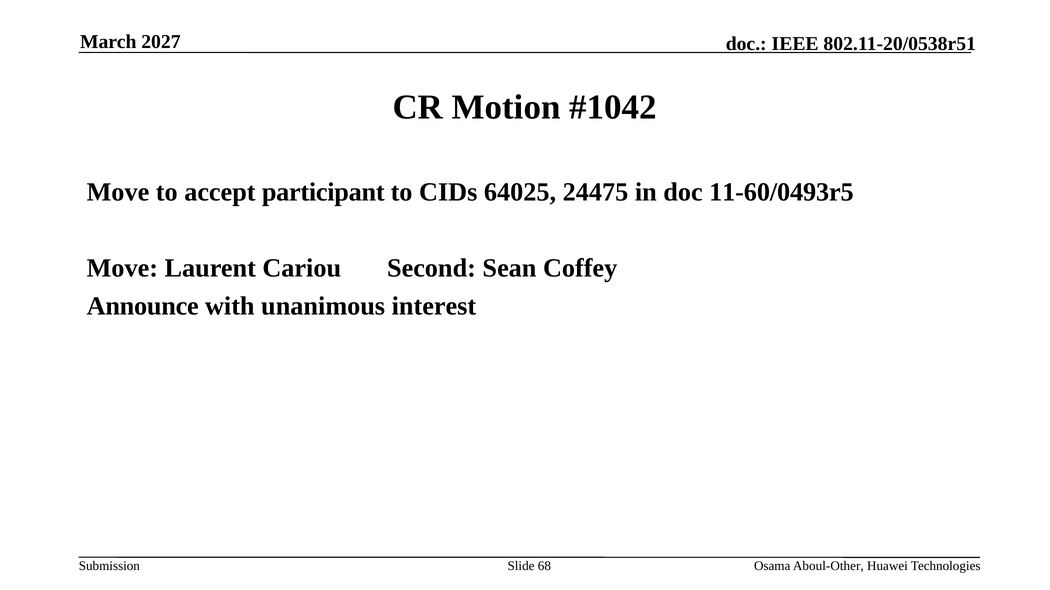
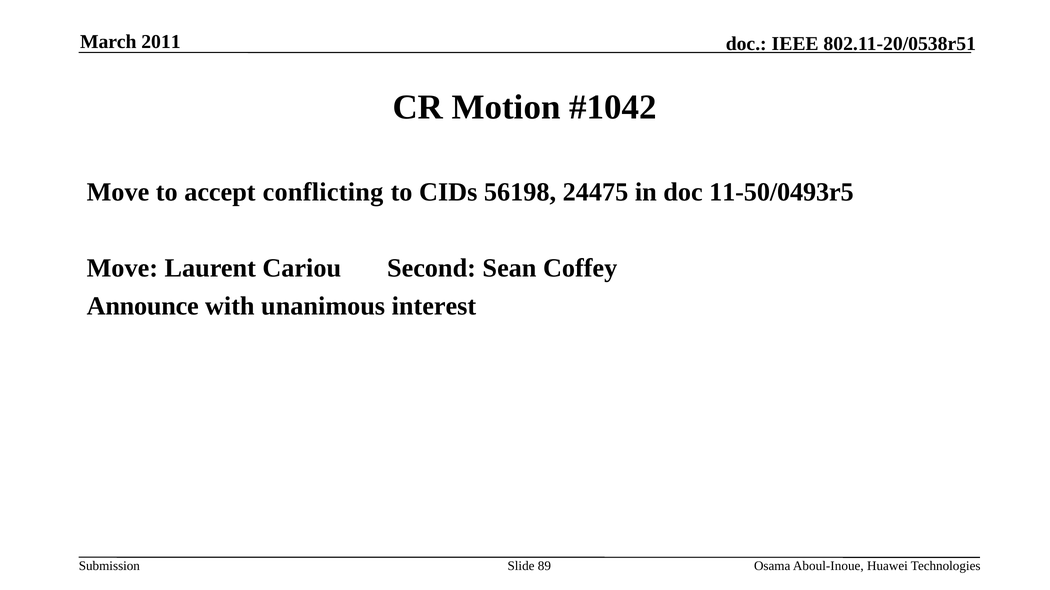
2027: 2027 -> 2011
participant: participant -> conflicting
64025: 64025 -> 56198
11-60/0493r5: 11-60/0493r5 -> 11-50/0493r5
68: 68 -> 89
Aboul-Other: Aboul-Other -> Aboul-Inoue
